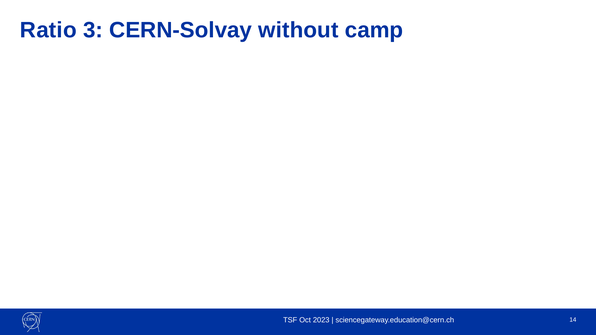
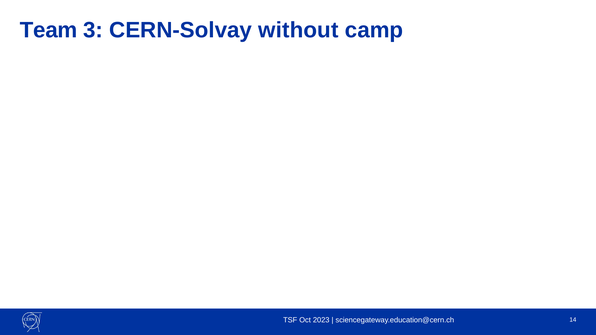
Ratio: Ratio -> Team
